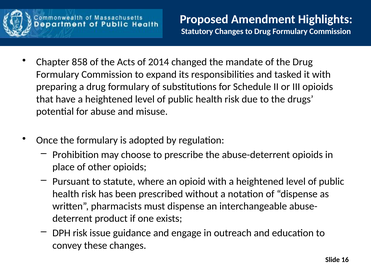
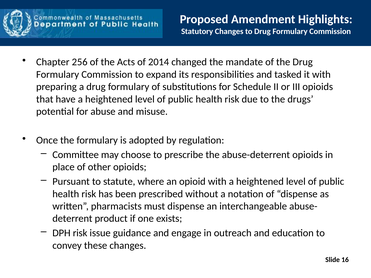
858: 858 -> 256
Prohibition: Prohibition -> Committee
